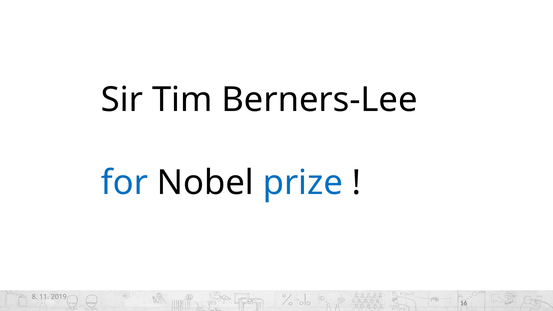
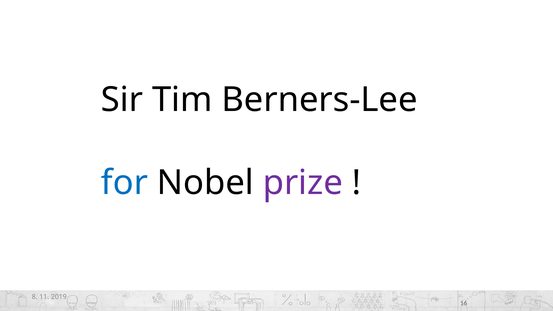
prize colour: blue -> purple
